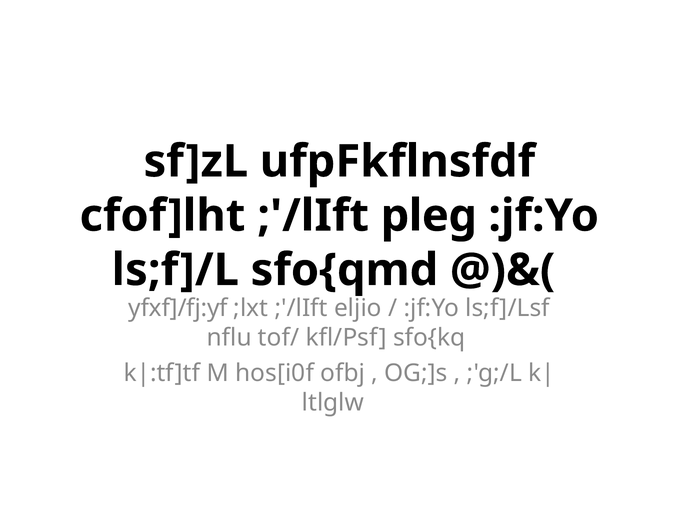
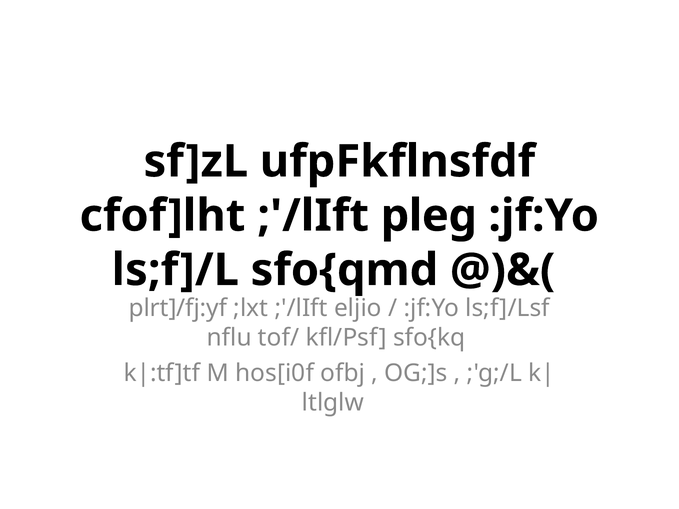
yfxf]/fj:yf: yfxf]/fj:yf -> plrt]/fj:yf
